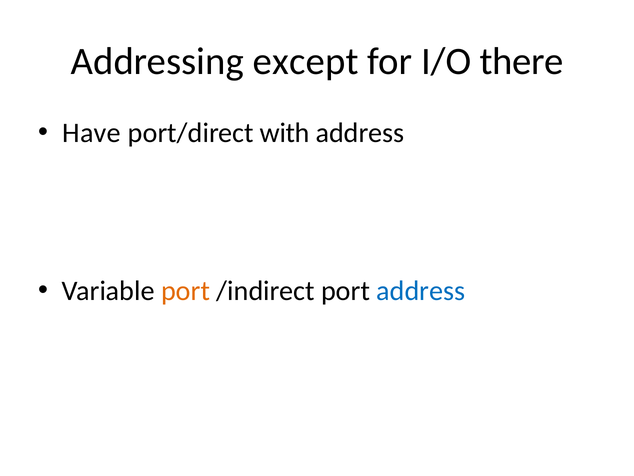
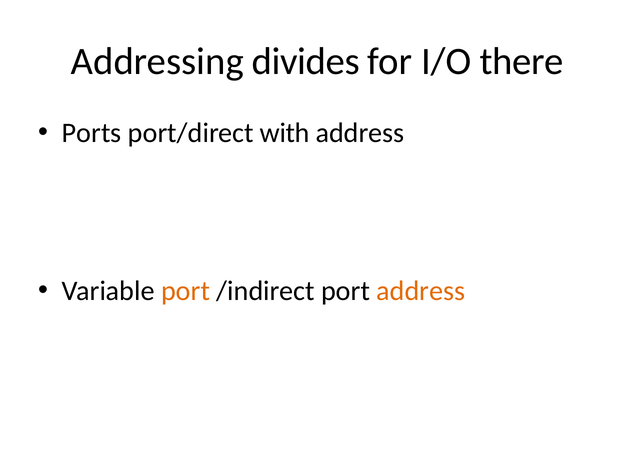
except: except -> divides
Have: Have -> Ports
address at (421, 291) colour: blue -> orange
